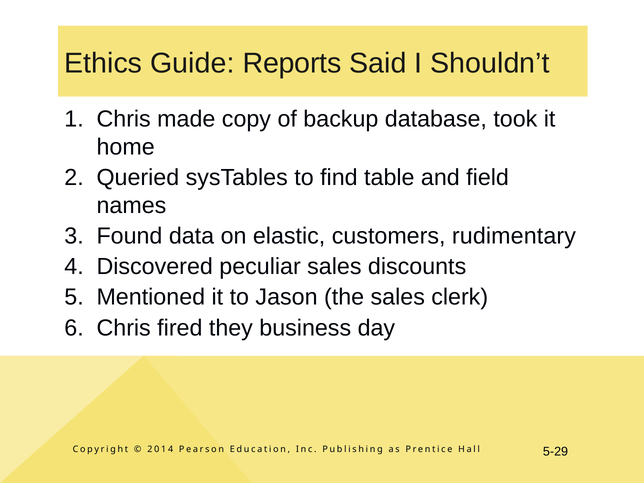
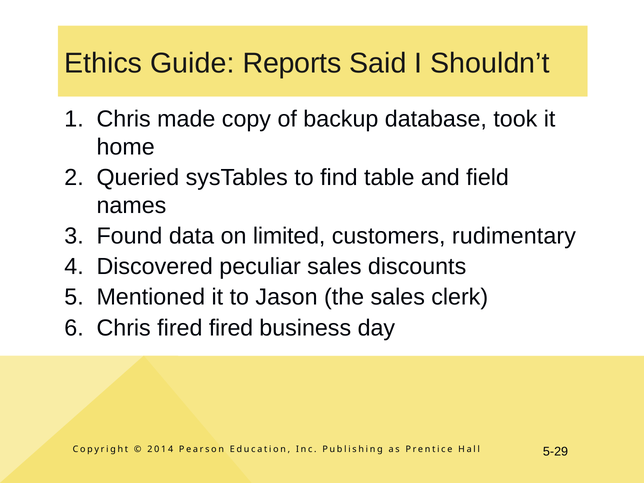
elastic: elastic -> limited
fired they: they -> fired
